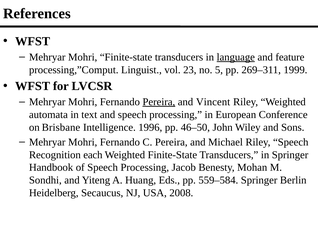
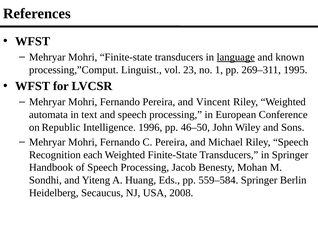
feature: feature -> known
5: 5 -> 1
1999: 1999 -> 1995
Pereira at (159, 102) underline: present -> none
Brisbane: Brisbane -> Republic
